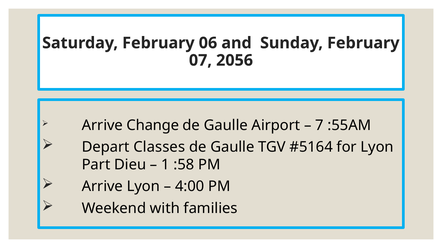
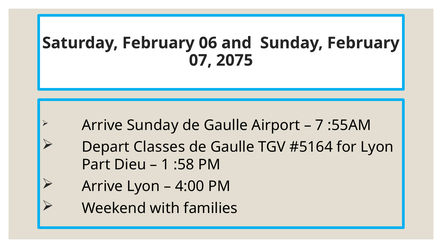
2056: 2056 -> 2075
Arrive Change: Change -> Sunday
